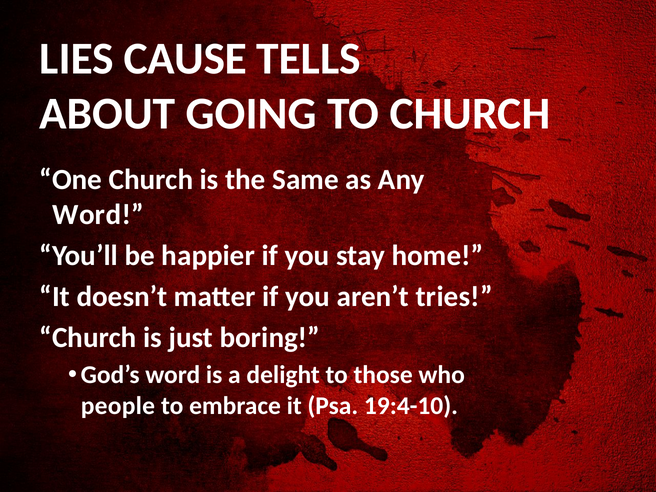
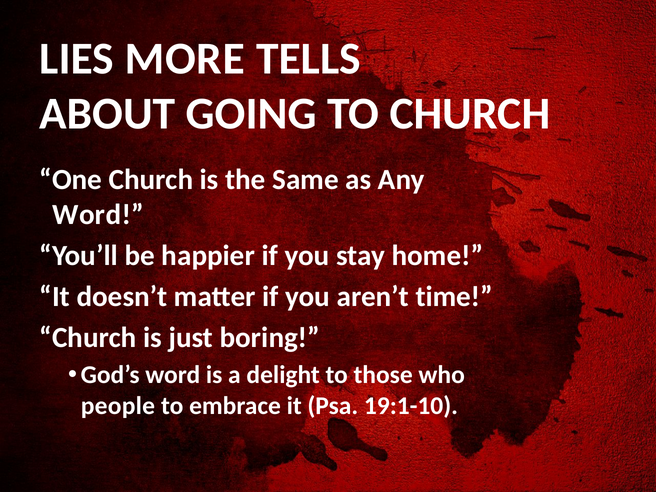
CAUSE: CAUSE -> MORE
tries: tries -> time
19:4-10: 19:4-10 -> 19:1-10
